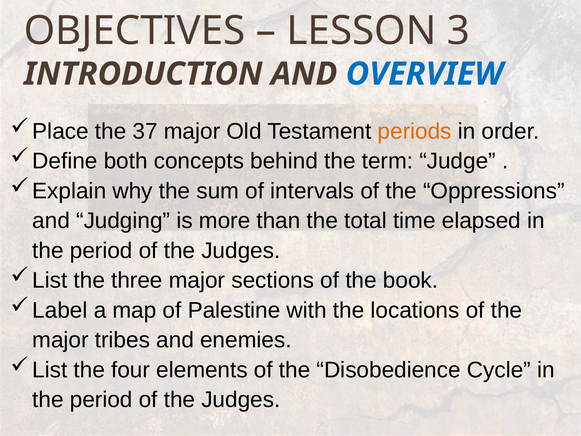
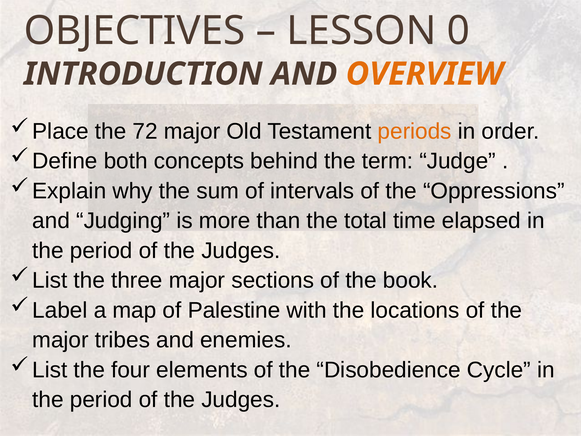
3: 3 -> 0
OVERVIEW colour: blue -> orange
37: 37 -> 72
